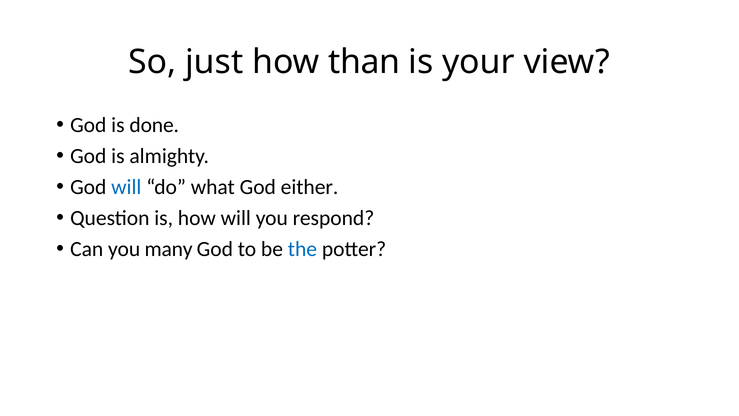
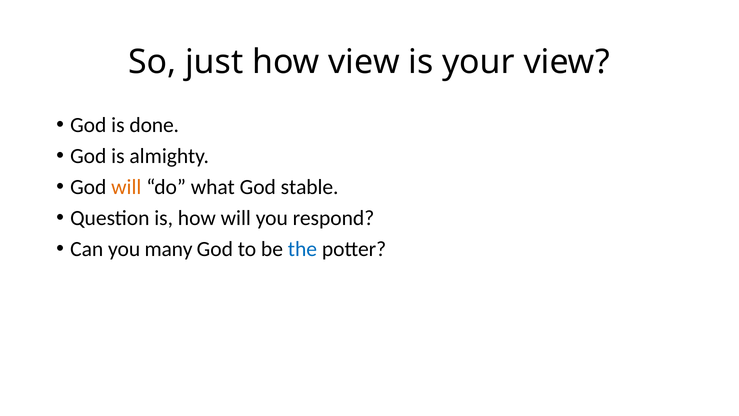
how than: than -> view
will at (126, 187) colour: blue -> orange
either: either -> stable
